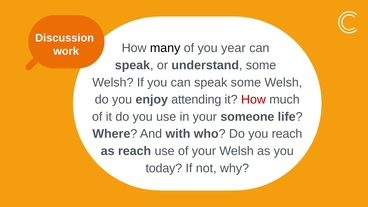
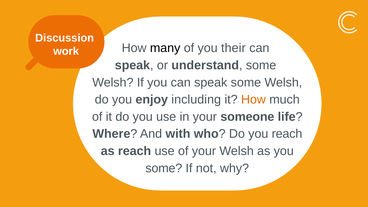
year: year -> their
attending: attending -> including
How at (253, 100) colour: red -> orange
today at (164, 168): today -> some
